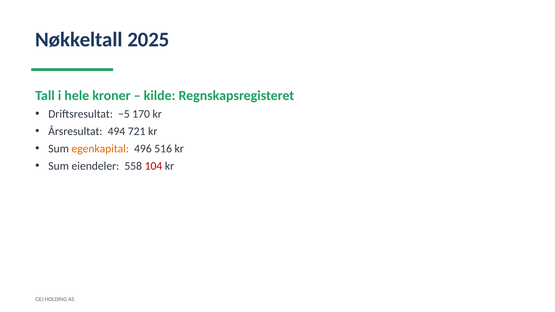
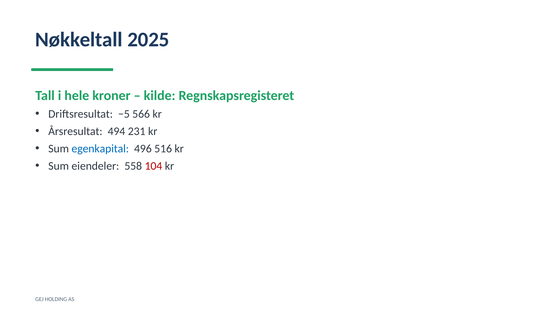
170: 170 -> 566
721: 721 -> 231
egenkapital colour: orange -> blue
